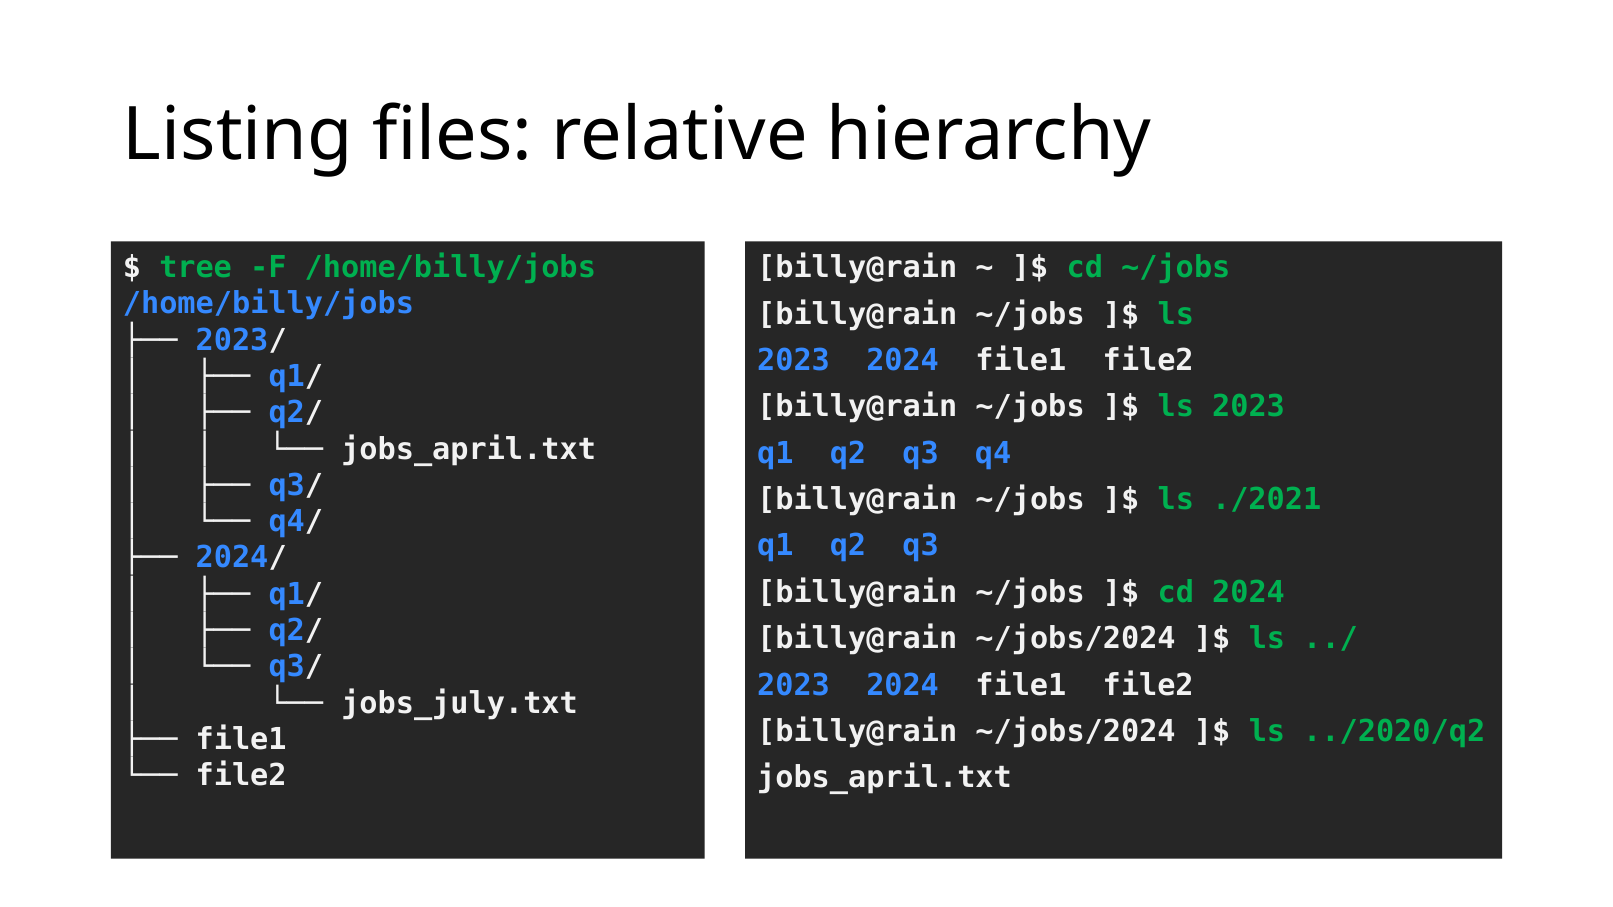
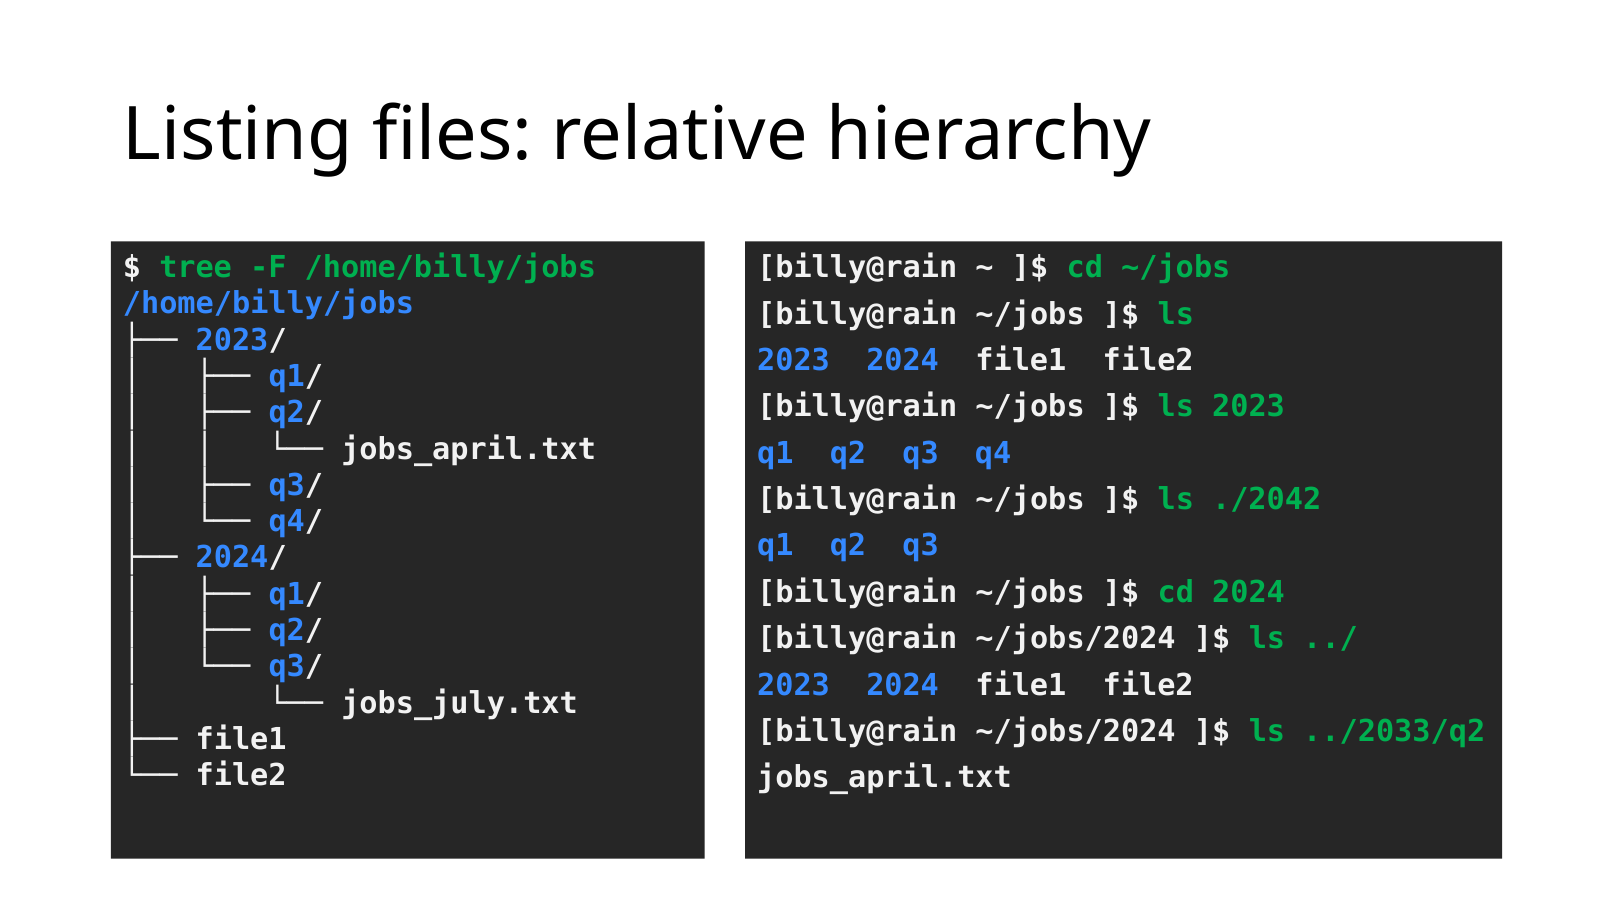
./2021: ./2021 -> ./2042
../2020/q2: ../2020/q2 -> ../2033/q2
